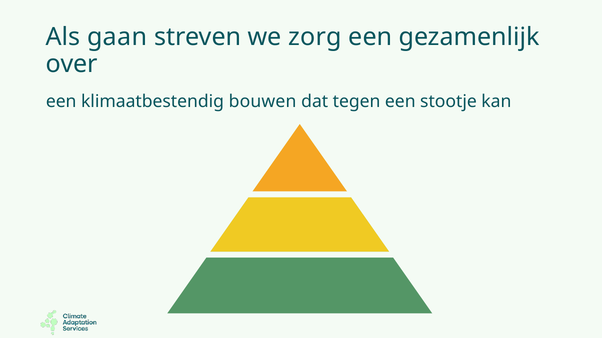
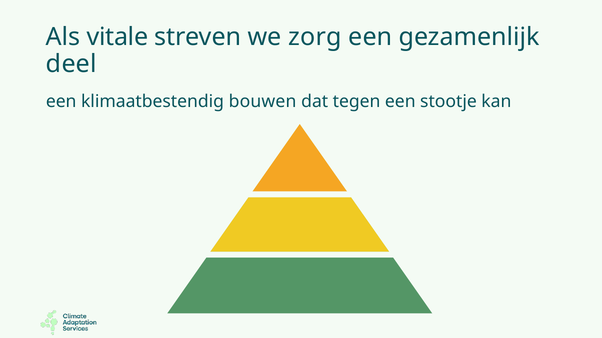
gaan: gaan -> vitale
over: over -> deel
